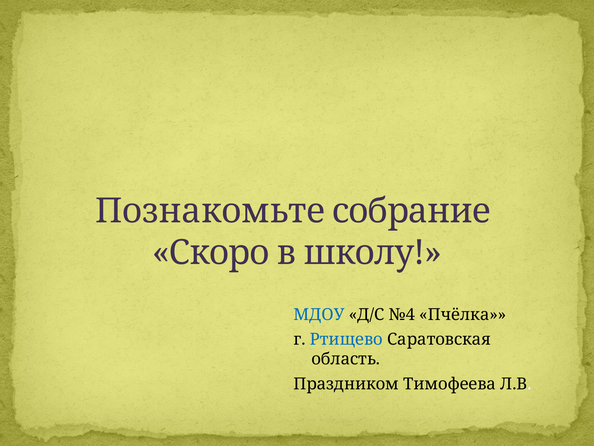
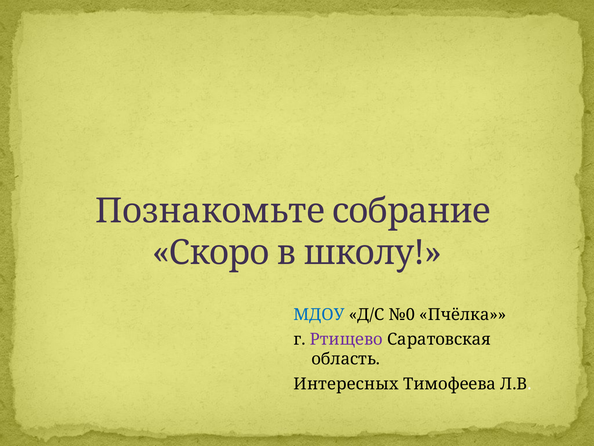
№4: №4 -> №0
Ртищево colour: blue -> purple
Праздником: Праздником -> Интересных
